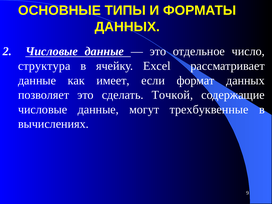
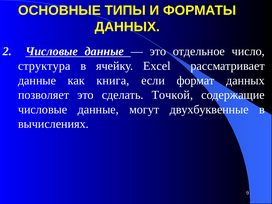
имеет: имеет -> книга
трехбуквенные: трехбуквенные -> двухбуквенные
